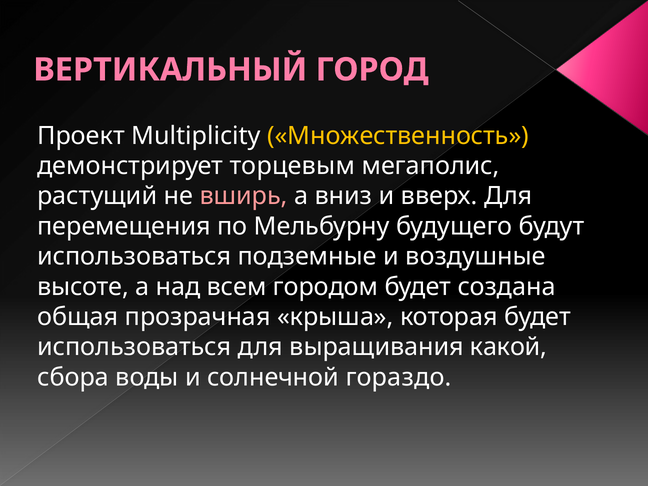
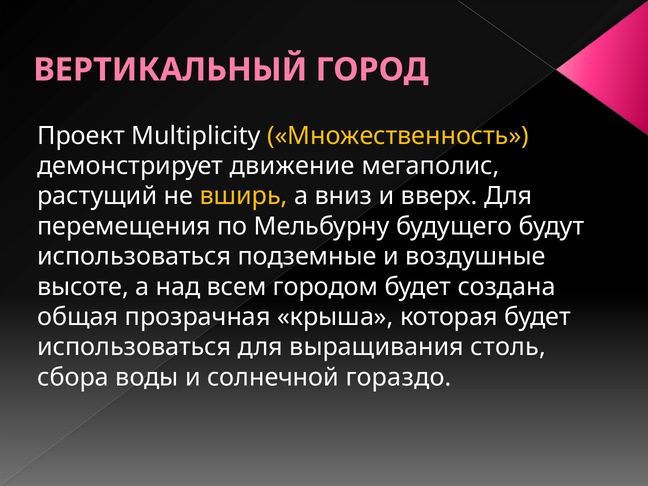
торцевым: торцевым -> движение
вширь colour: pink -> yellow
какой: какой -> столь
